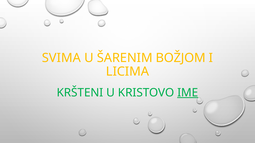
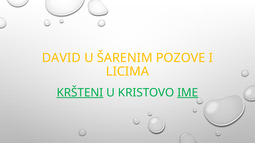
SVIMA: SVIMA -> DAVID
BOŽJOM: BOŽJOM -> POZOVE
KRŠTENI underline: none -> present
